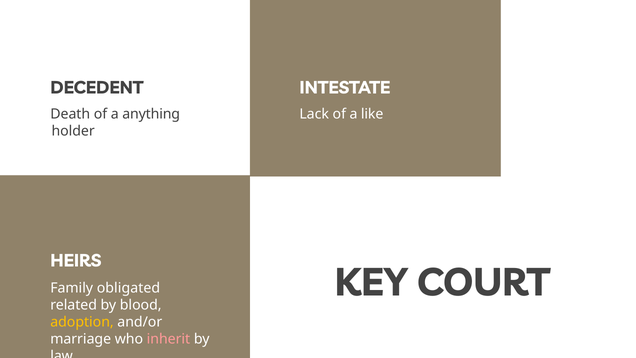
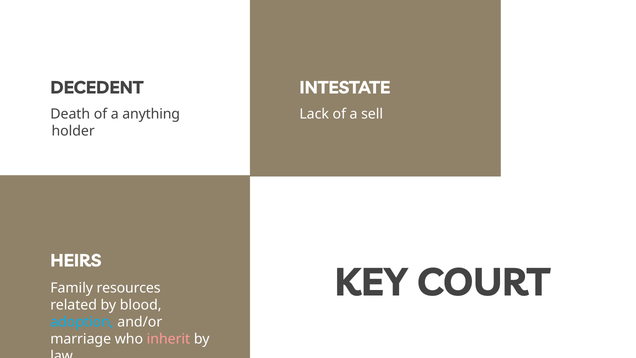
like: like -> sell
obligated: obligated -> resources
adoption colour: yellow -> light blue
